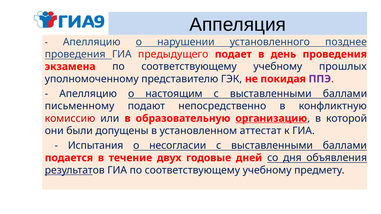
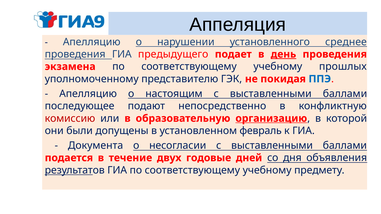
позднее: позднее -> среднее
день underline: none -> present
ППЭ colour: purple -> blue
письменному: письменному -> последующее
аттестат: аттестат -> февраль
Испытания: Испытания -> Документа
